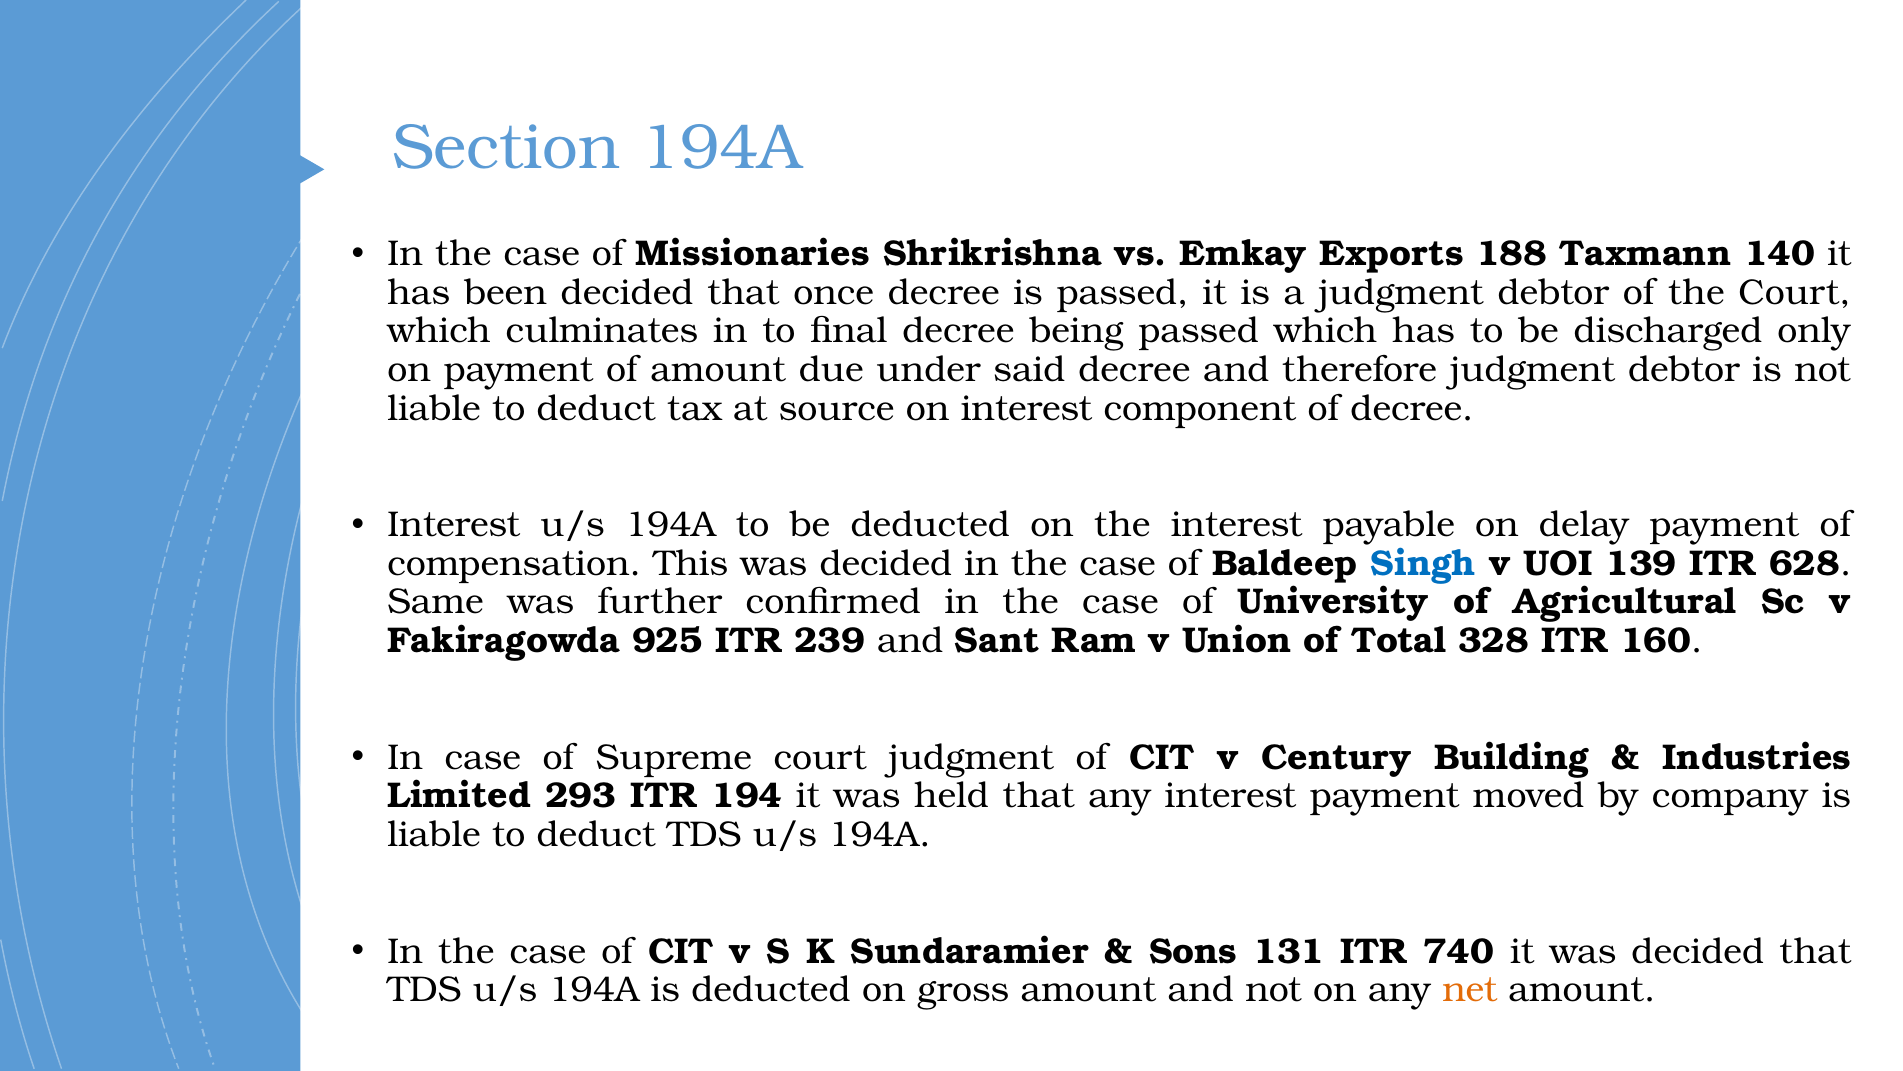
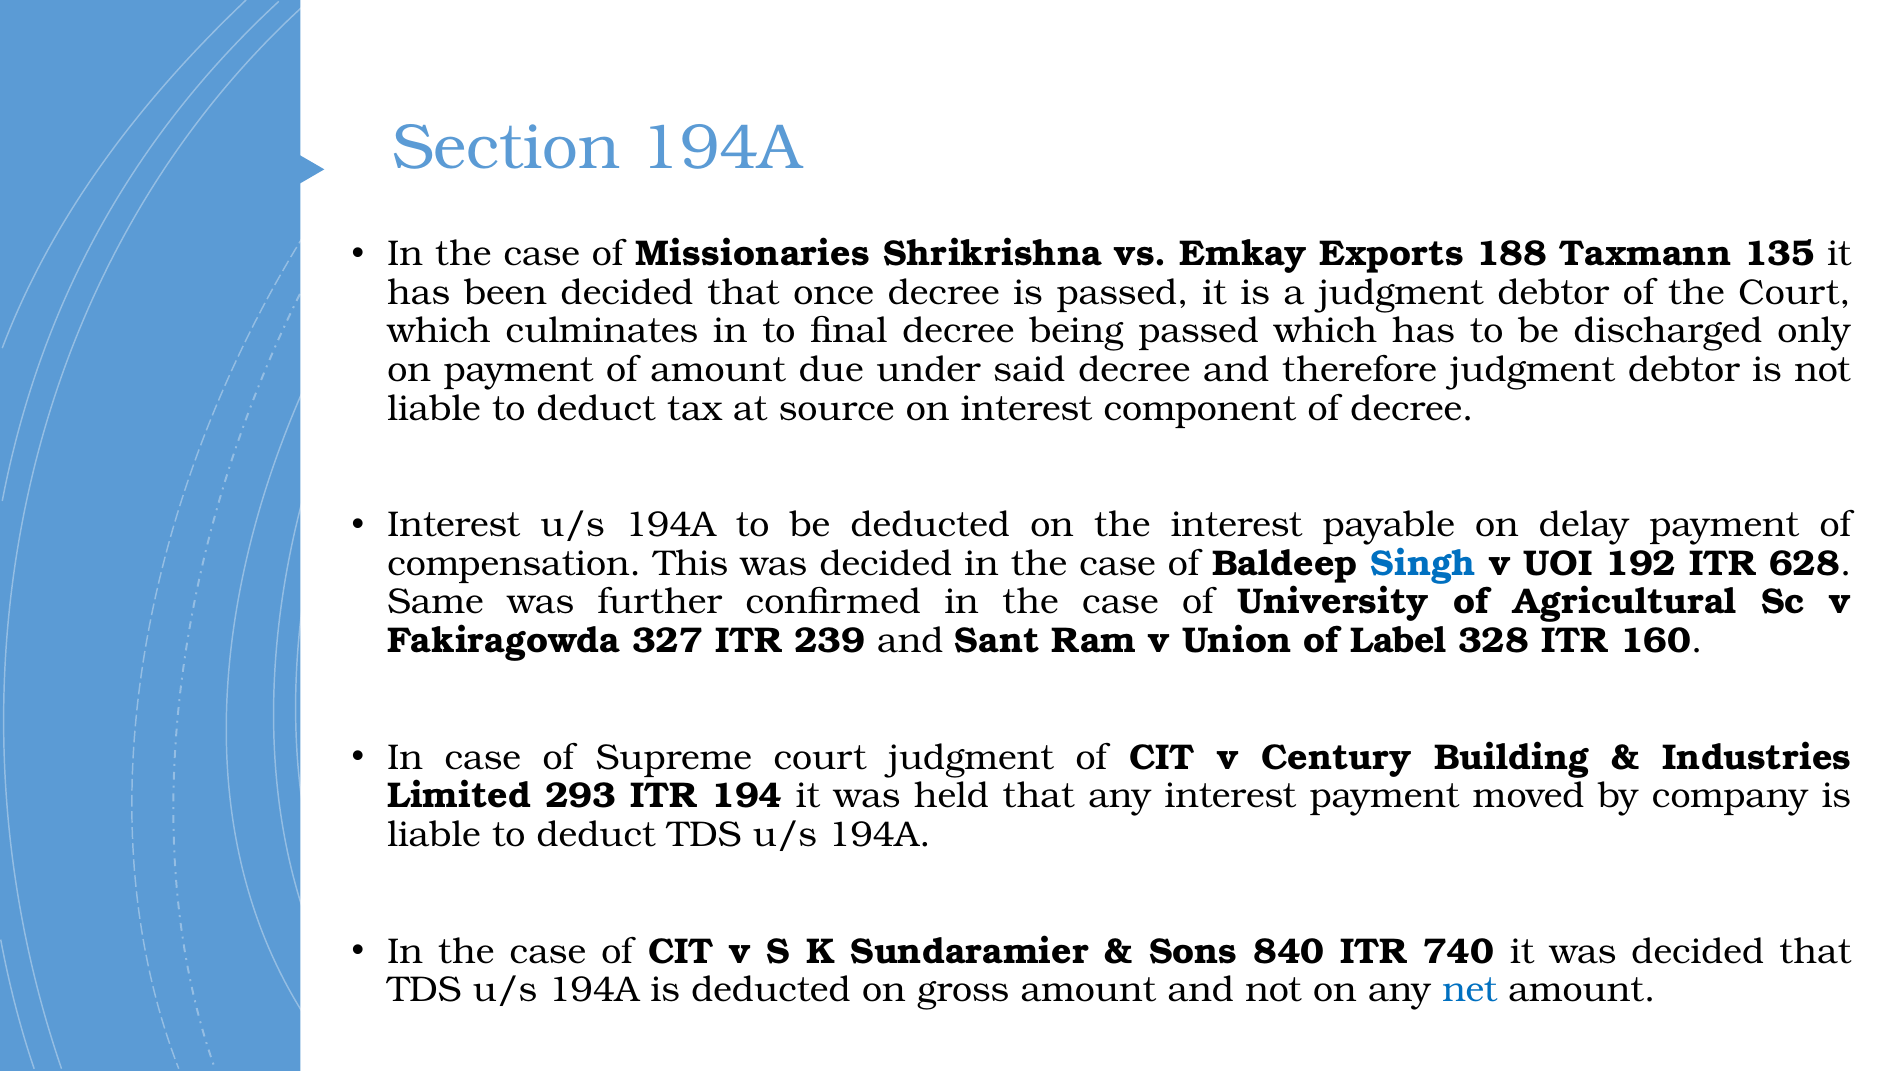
140: 140 -> 135
139: 139 -> 192
925: 925 -> 327
Total: Total -> Label
131: 131 -> 840
net colour: orange -> blue
